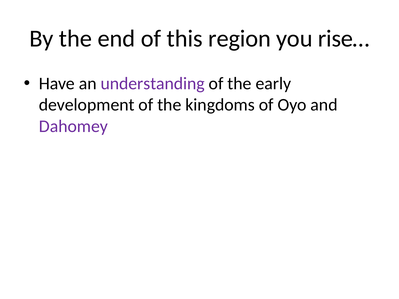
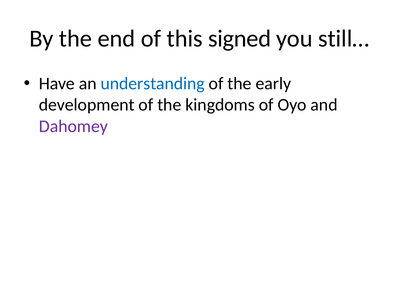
region: region -> signed
rise…: rise… -> still…
understanding colour: purple -> blue
